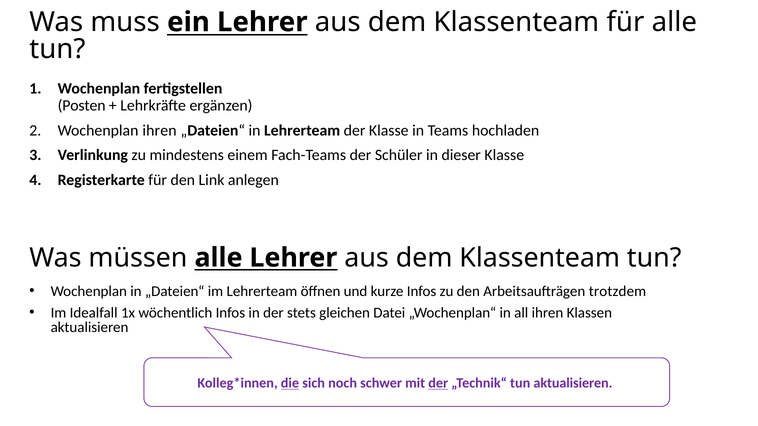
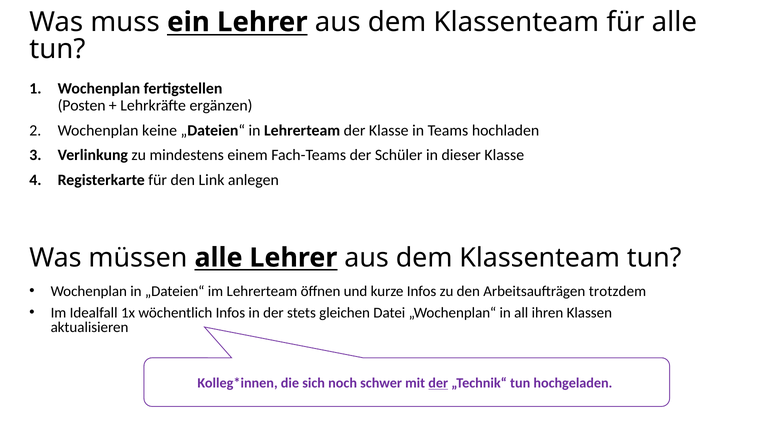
Wochenplan ihren: ihren -> keine
die underline: present -> none
tun aktualisieren: aktualisieren -> hochgeladen
